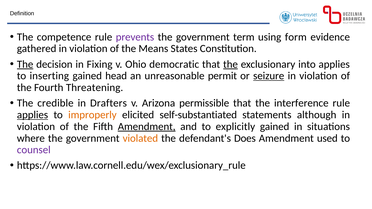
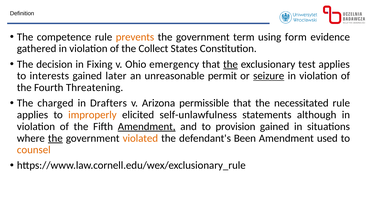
prevents colour: purple -> orange
Means: Means -> Collect
The at (25, 64) underline: present -> none
democratic: democratic -> emergency
into: into -> test
inserting: inserting -> interests
head: head -> later
credible: credible -> charged
interference: interference -> necessitated
applies at (33, 115) underline: present -> none
self-substantiated: self-substantiated -> self-unlawfulness
explicitly: explicitly -> provision
the at (55, 138) underline: none -> present
Does: Does -> Been
counsel colour: purple -> orange
